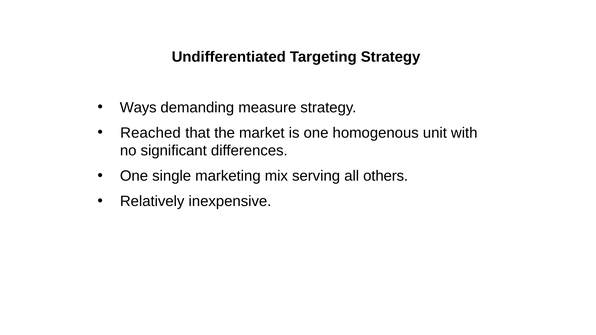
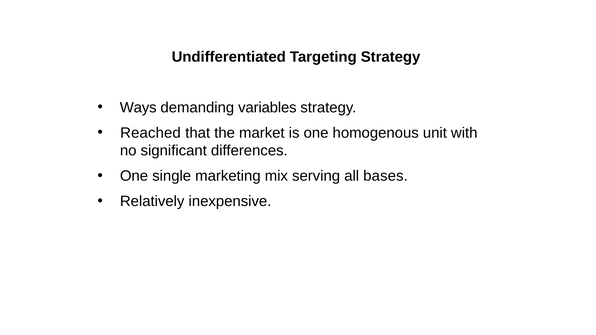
measure: measure -> variables
others: others -> bases
